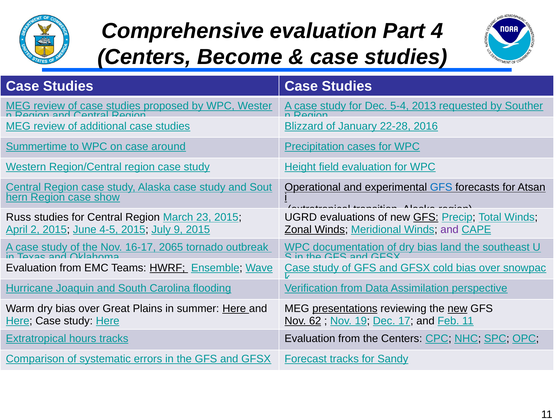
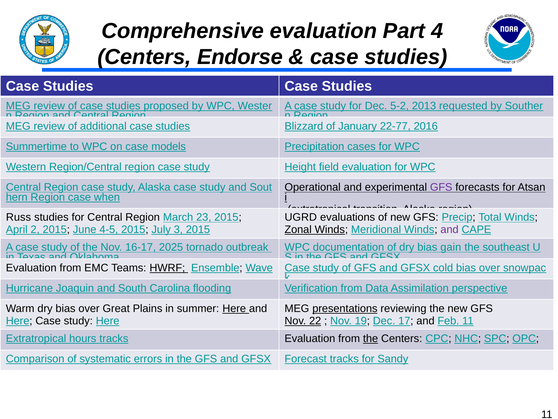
Become: Become -> Endorse
5-4: 5-4 -> 5-2
22-28: 22-28 -> 22-77
around: around -> models
GFS at (441, 187) colour: blue -> purple
show: show -> when
GFS at (426, 217) underline: present -> none
9: 9 -> 3
2065: 2065 -> 2025
land: land -> gain
new at (458, 308) underline: present -> none
62: 62 -> 22
the at (371, 338) underline: none -> present
